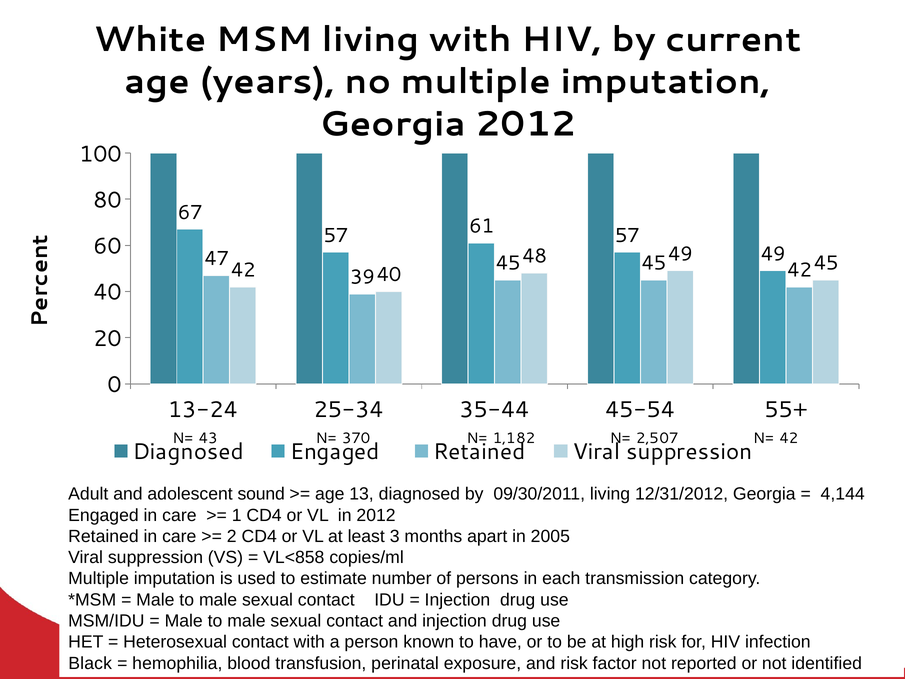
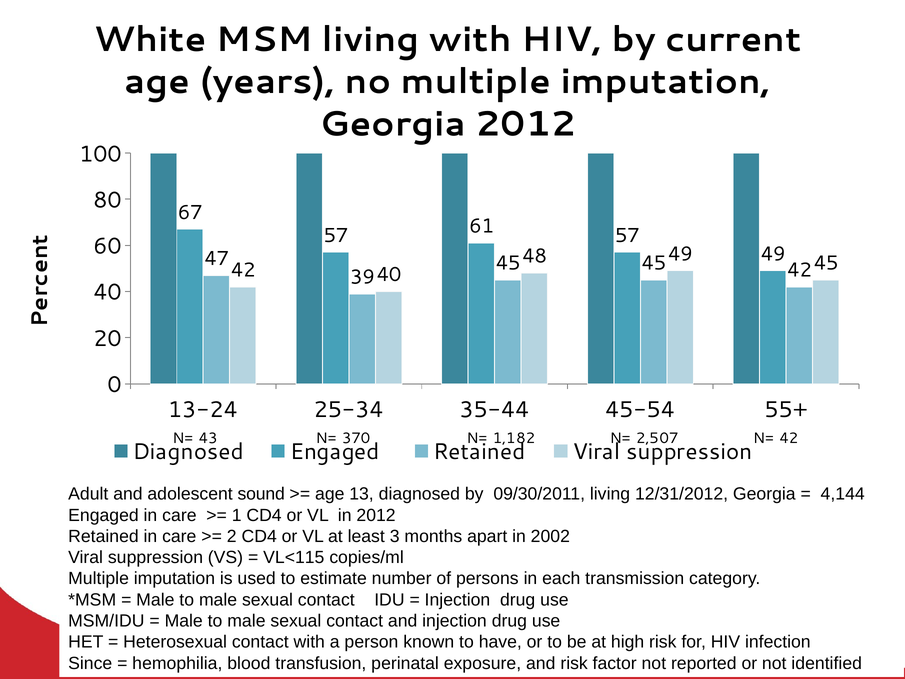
2005: 2005 -> 2002
VL<858: VL<858 -> VL<115
Black: Black -> Since
